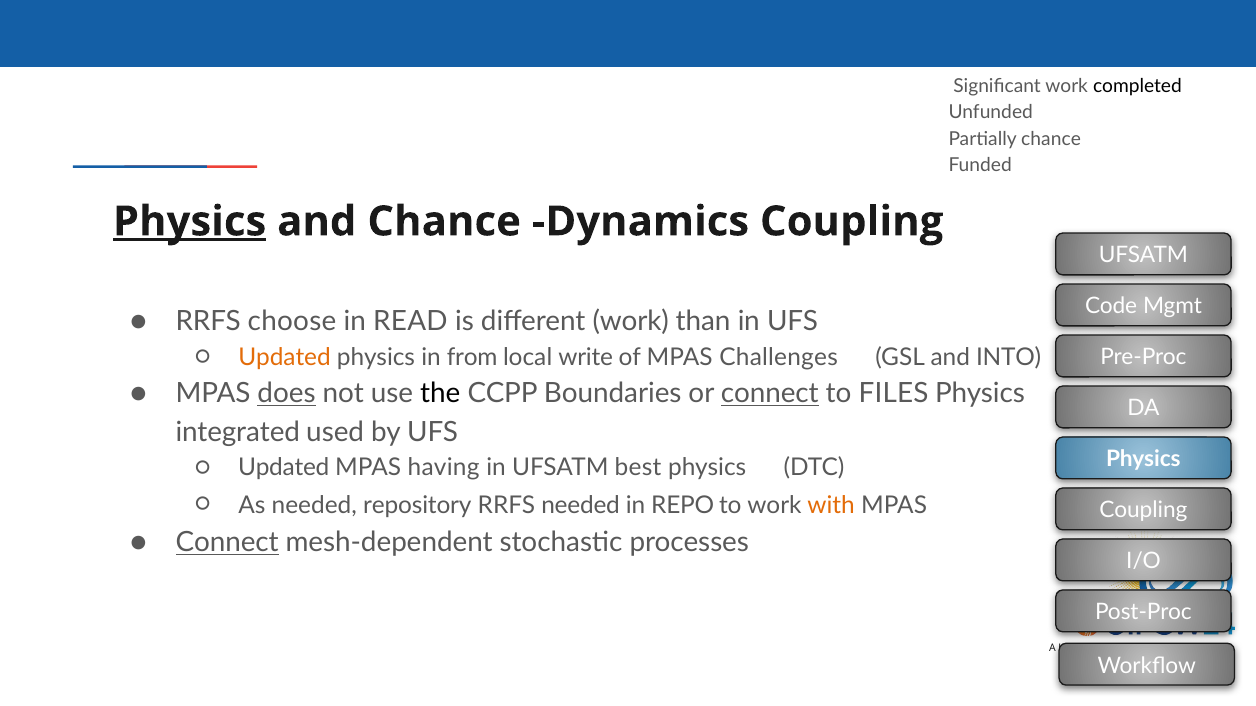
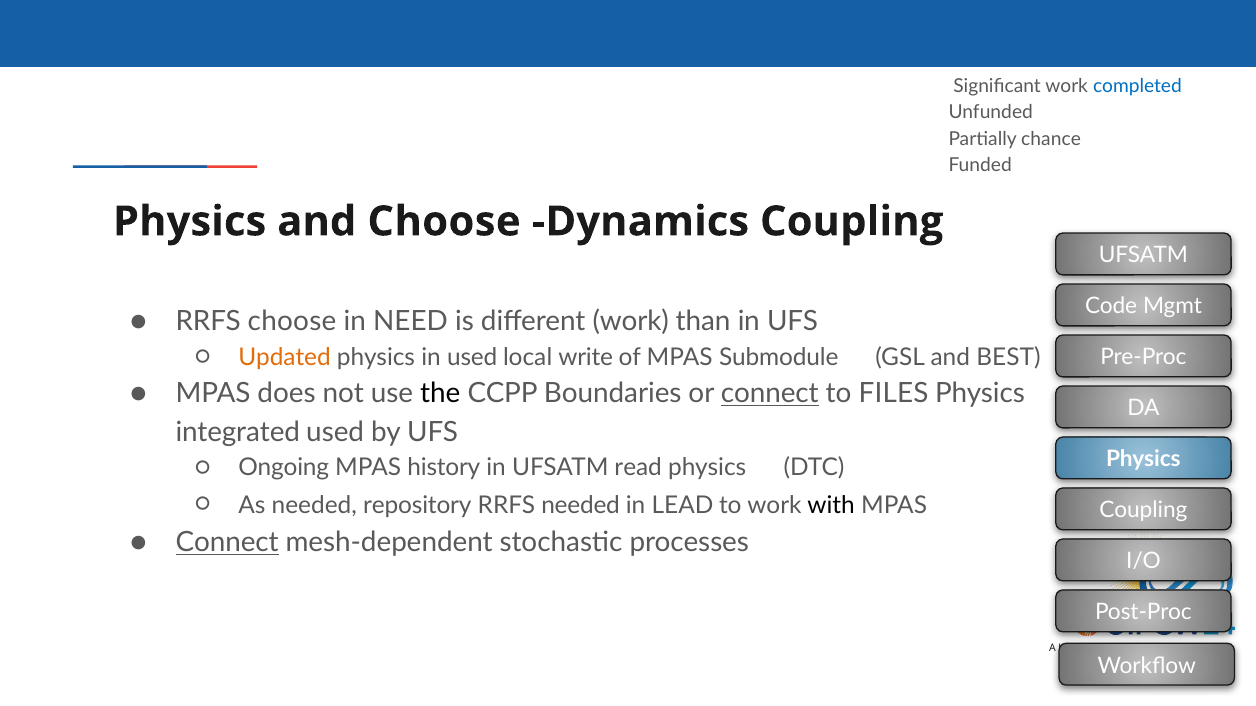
completed colour: black -> blue
Physics at (190, 222) underline: present -> none
and Chance: Chance -> Choose
READ: READ -> NEED
in from: from -> used
Challenges: Challenges -> Submodule
INTO: INTO -> BEST
does underline: present -> none
Updated at (284, 468): Updated -> Ongoing
having: having -> history
best: best -> read
REPO: REPO -> LEAD
with colour: orange -> black
